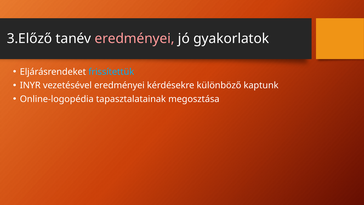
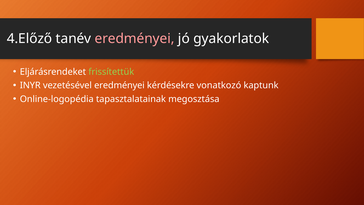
3.Előző: 3.Előző -> 4.Előző
frissítettük colour: light blue -> light green
különböző: különböző -> vonatkozó
